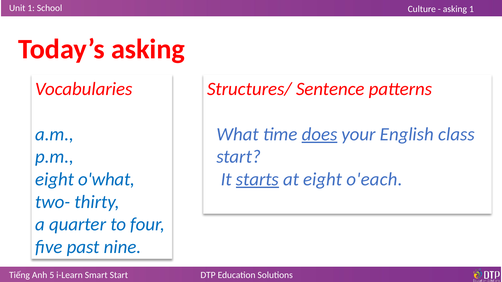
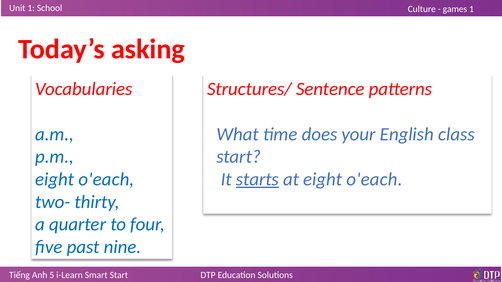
asking at (455, 9): asking -> games
does underline: present -> none
o'what at (107, 180): o'what -> o'each
